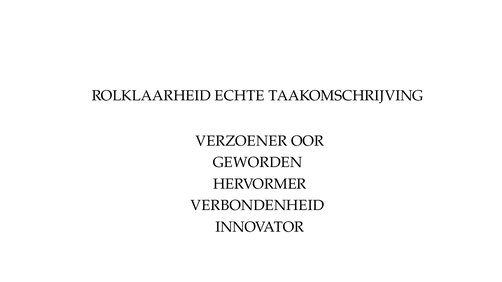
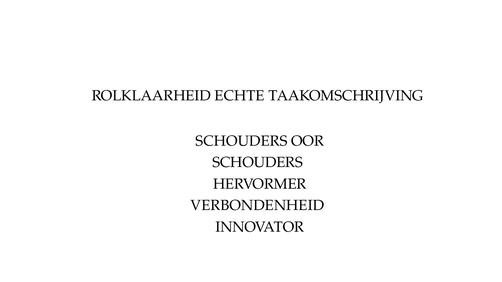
VERZOENER at (241, 141): VERZOENER -> SCHOUDERS
GEWORDEN at (257, 163): GEWORDEN -> SCHOUDERS
